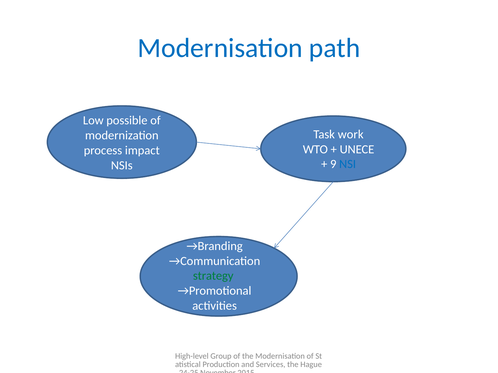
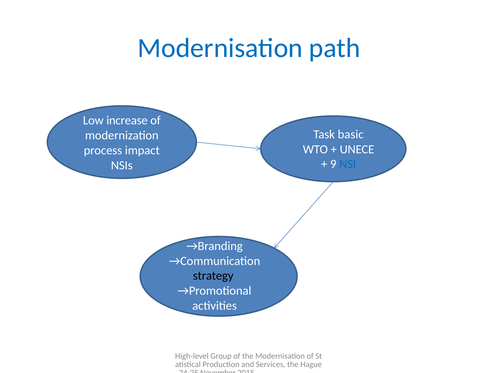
possible: possible -> increase
work: work -> basic
strategy colour: green -> black
